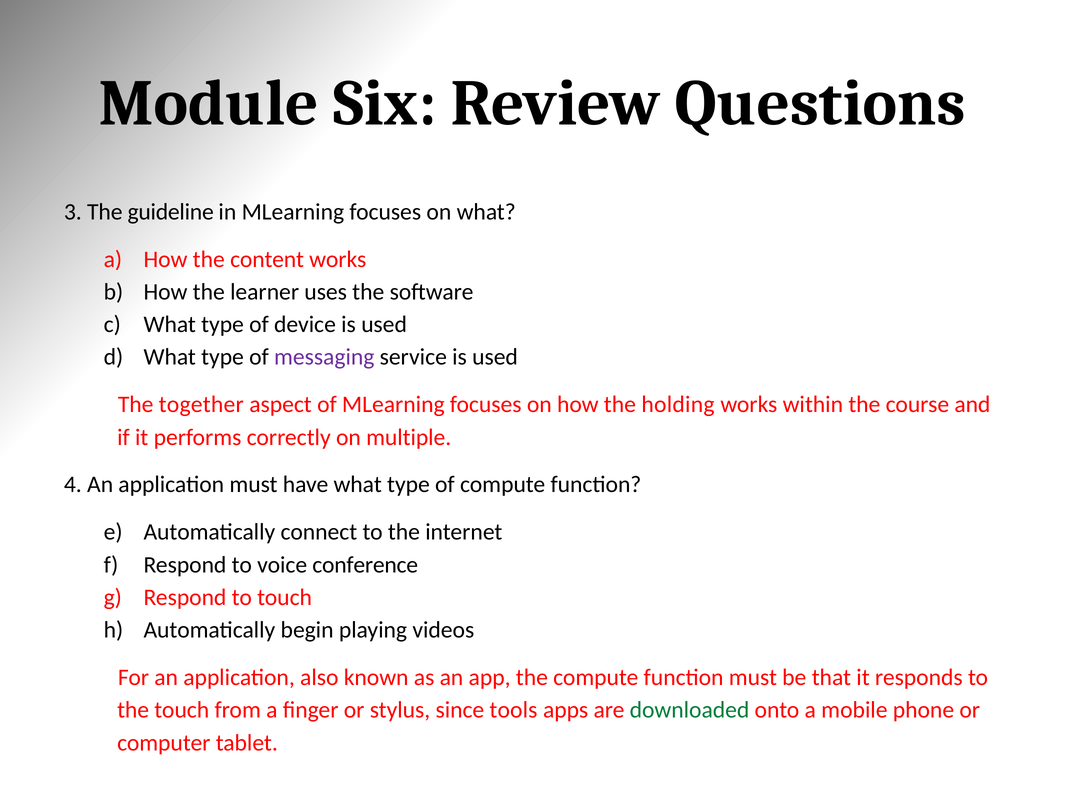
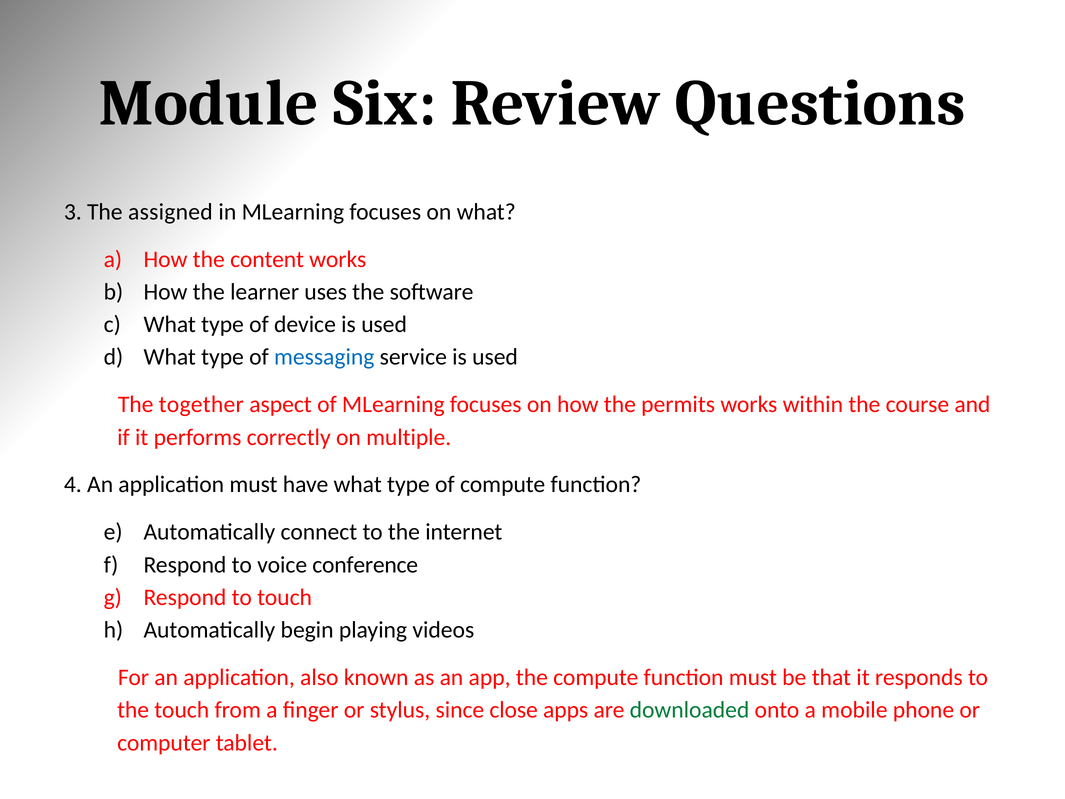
guideline: guideline -> assigned
messaging colour: purple -> blue
holding: holding -> permits
tools: tools -> close
